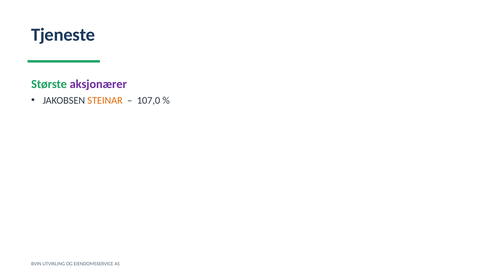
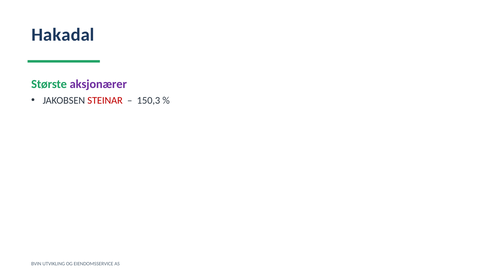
Tjeneste: Tjeneste -> Hakadal
STEINAR colour: orange -> red
107,0: 107,0 -> 150,3
